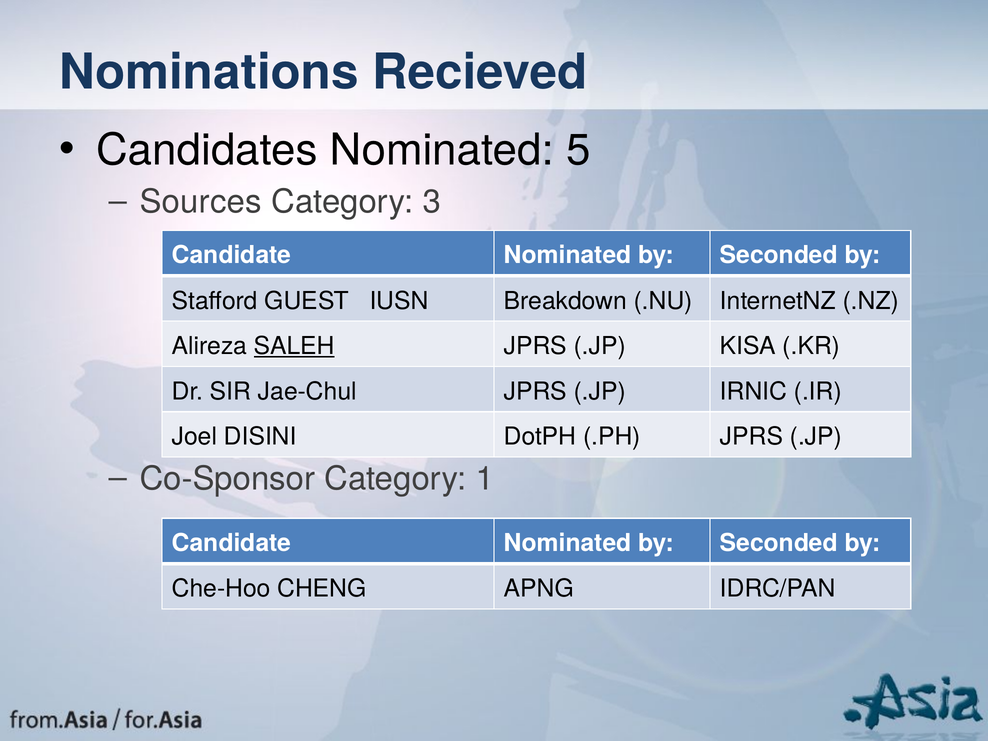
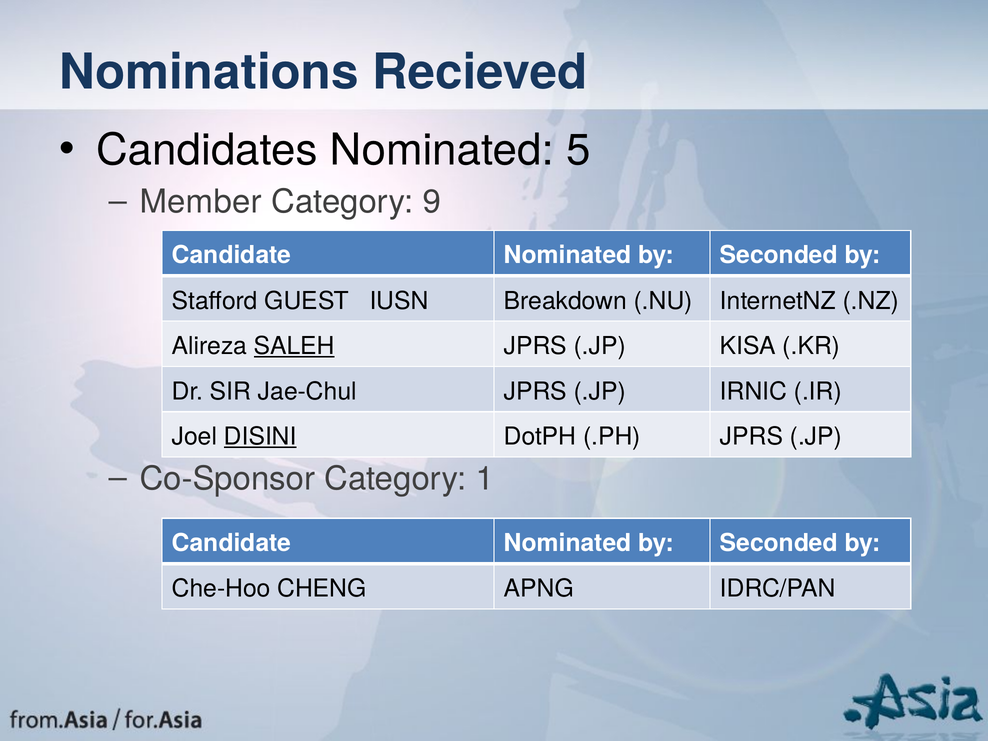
Sources: Sources -> Member
3: 3 -> 9
DISINI underline: none -> present
